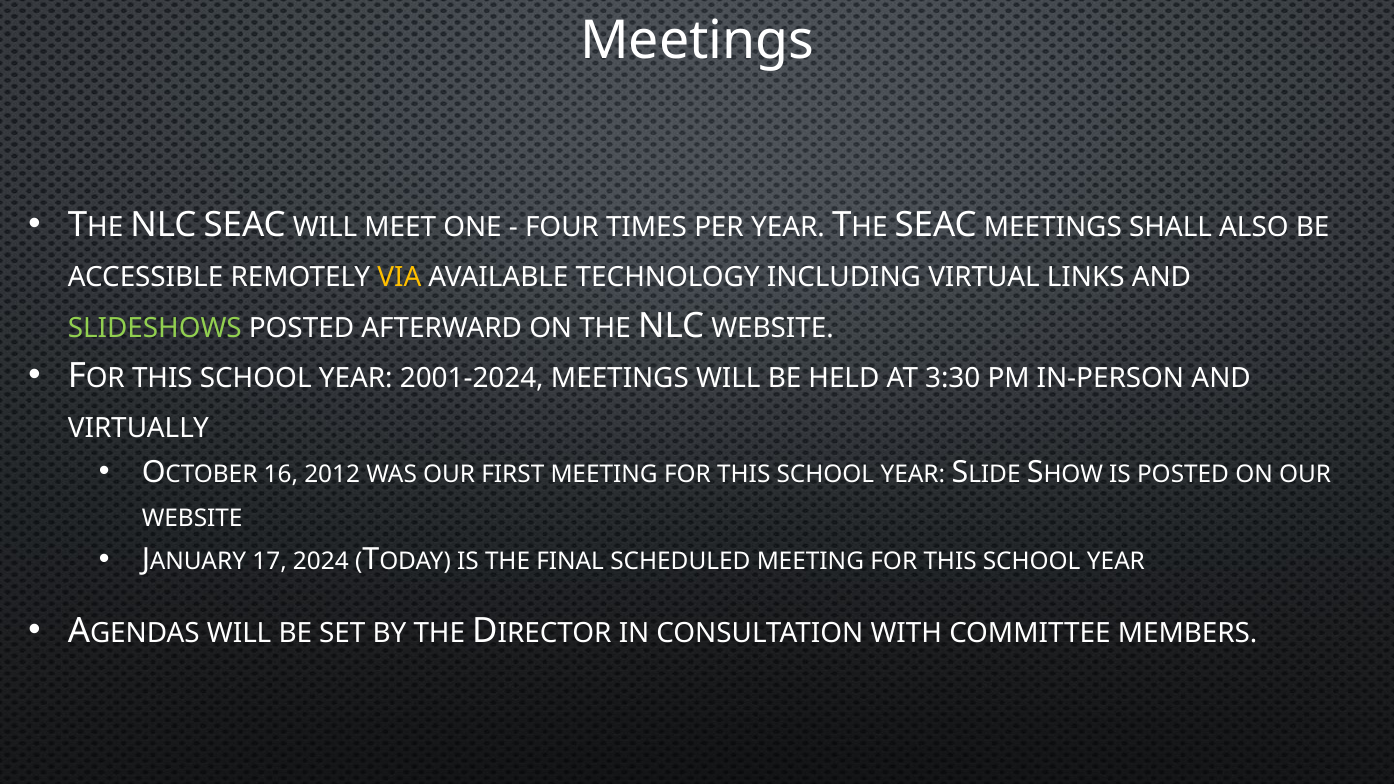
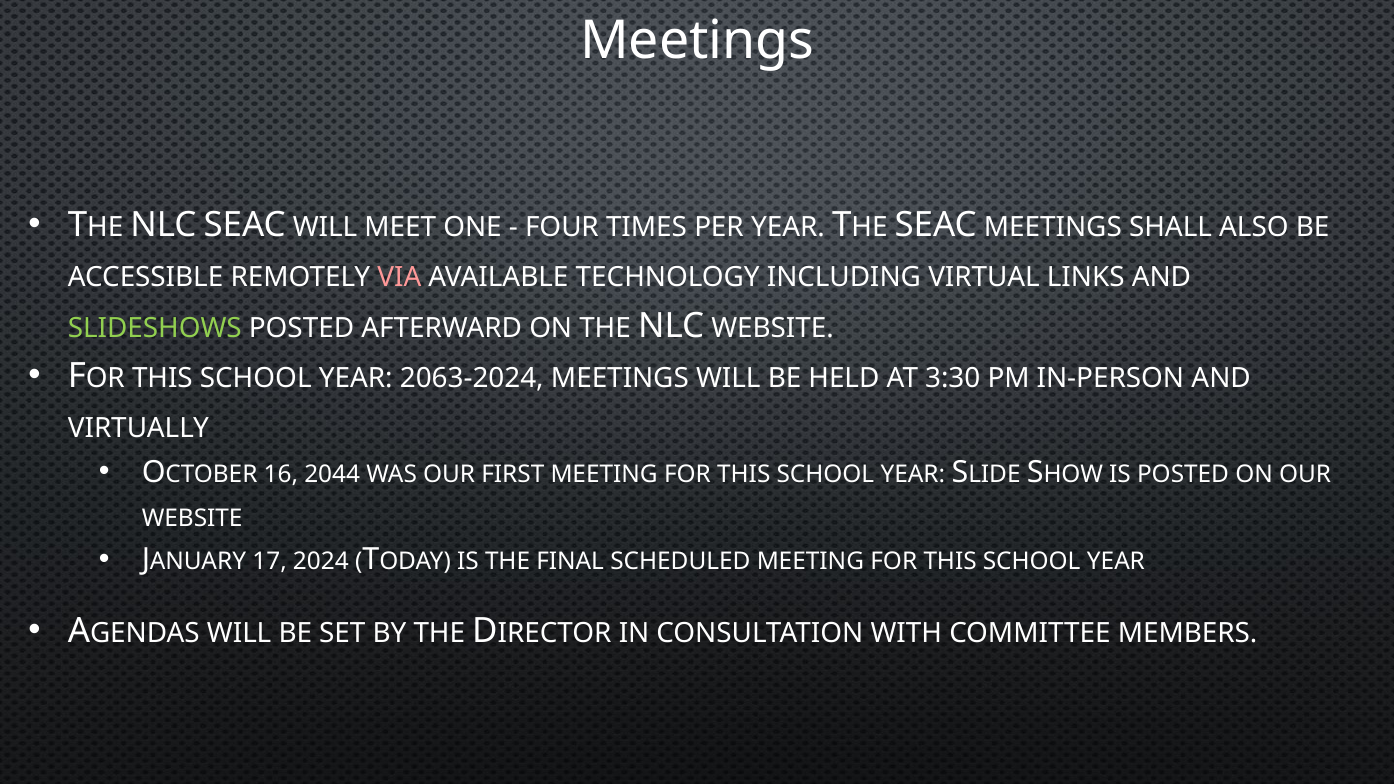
VIA colour: yellow -> pink
2001-2024: 2001-2024 -> 2063-2024
2012: 2012 -> 2044
